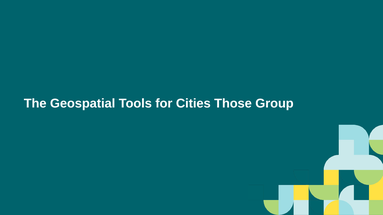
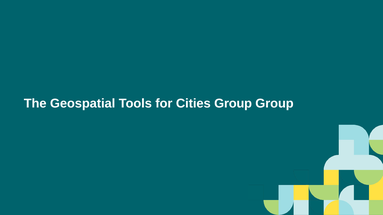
Cities Those: Those -> Group
